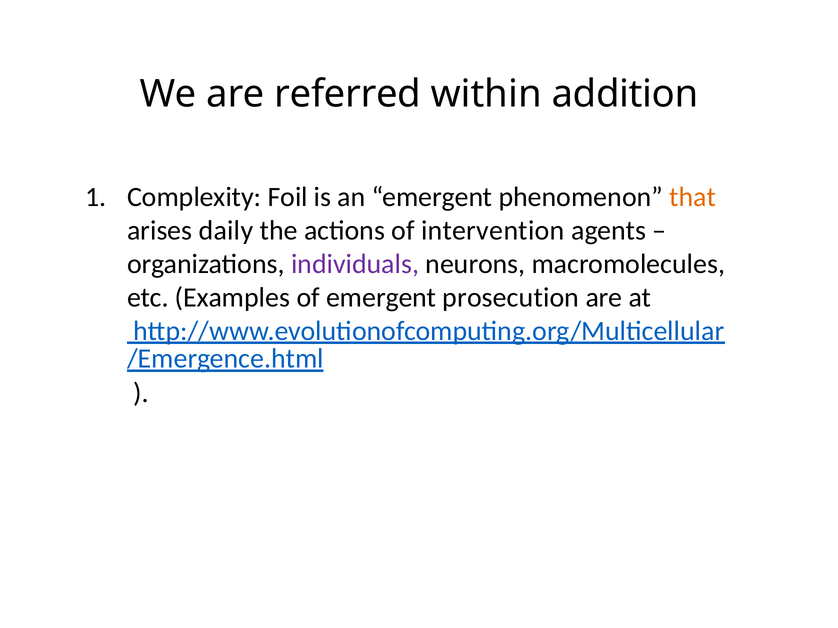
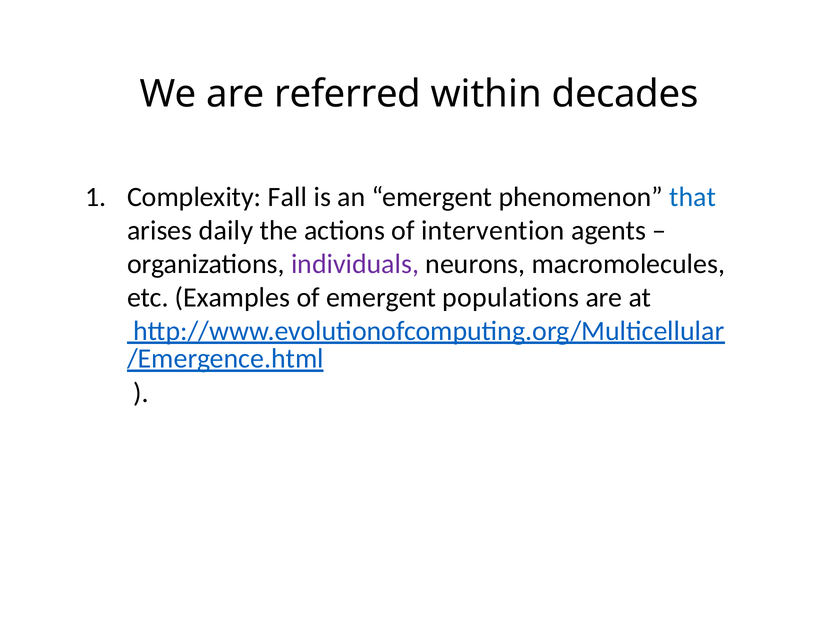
addition: addition -> decades
Foil: Foil -> Fall
that colour: orange -> blue
prosecution: prosecution -> populations
